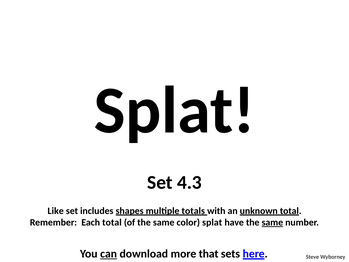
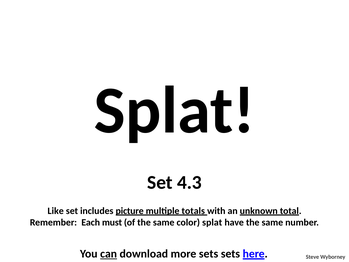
shapes: shapes -> picture
Each total: total -> must
same at (272, 222) underline: present -> none
more that: that -> sets
